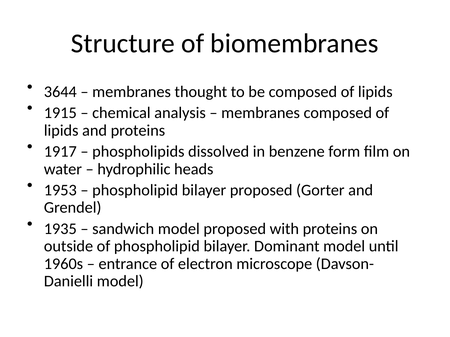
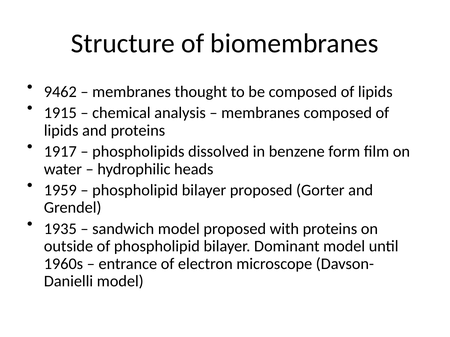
3644: 3644 -> 9462
1953: 1953 -> 1959
